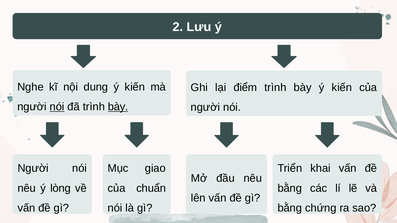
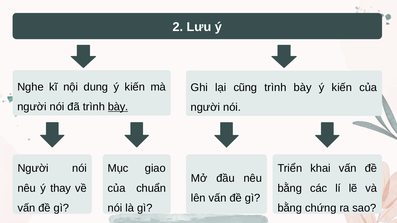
điểm: điểm -> cũng
nói at (57, 107) underline: present -> none
lòng: lòng -> thay
